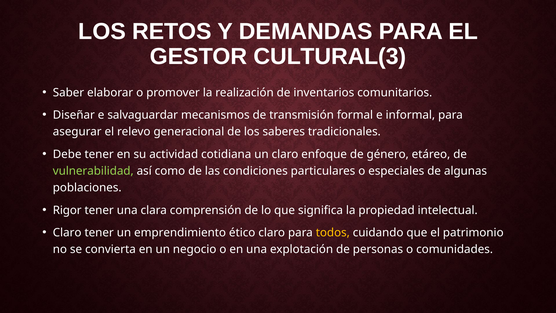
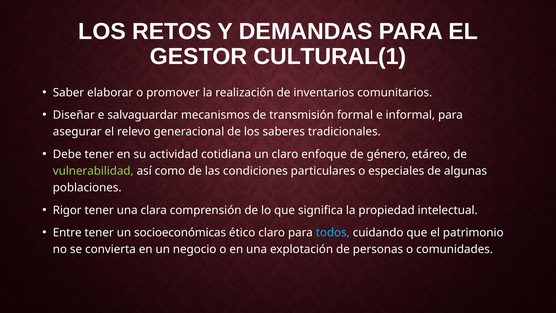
CULTURAL(3: CULTURAL(3 -> CULTURAL(1
Claro at (67, 233): Claro -> Entre
emprendimiento: emprendimiento -> socioeconómicas
todos colour: yellow -> light blue
